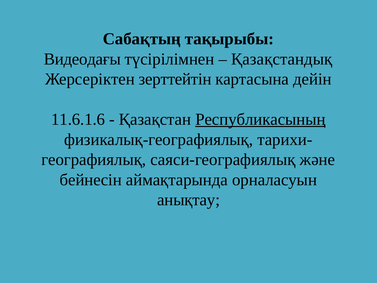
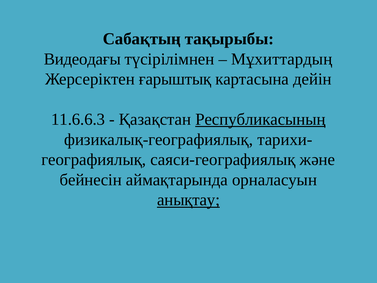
Қазақстандық: Қазақстандық -> Мұхиттардың
зерттейтін: зерттейтін -> ғарыштық
11.6.1.6: 11.6.1.6 -> 11.6.6.3
анықтау underline: none -> present
